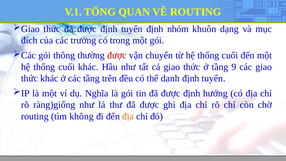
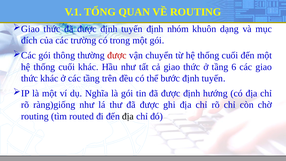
9: 9 -> 6
danh: danh -> bước
không: không -> routed
địa at (128, 116) colour: orange -> black
